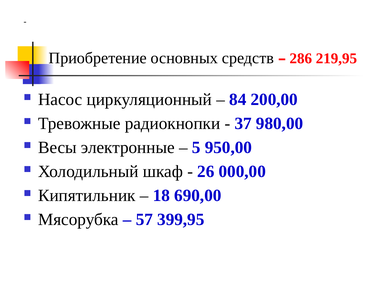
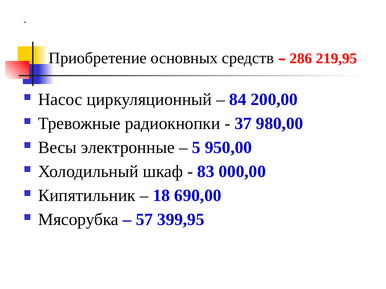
26: 26 -> 83
